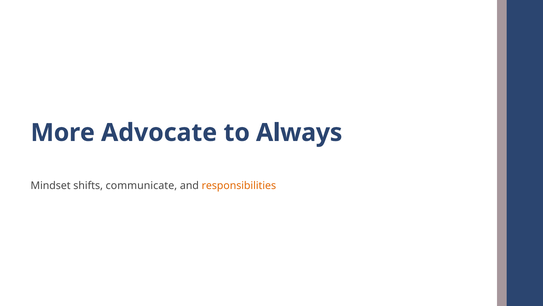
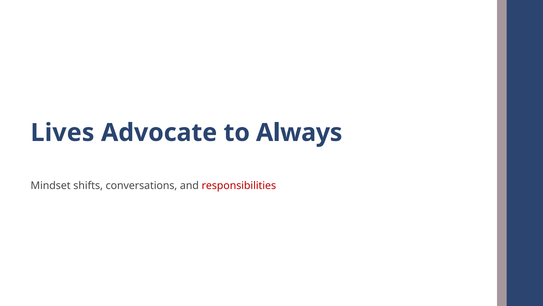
More: More -> Lives
communicate: communicate -> conversations
responsibilities colour: orange -> red
